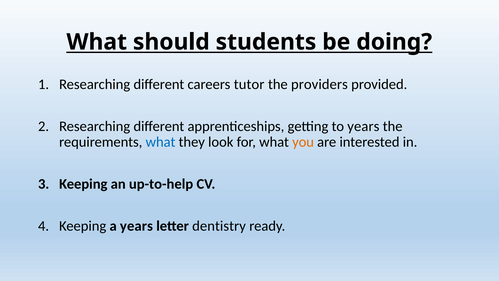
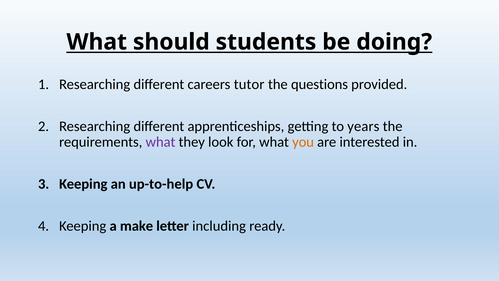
providers: providers -> questions
what at (161, 142) colour: blue -> purple
a years: years -> make
dentistry: dentistry -> including
